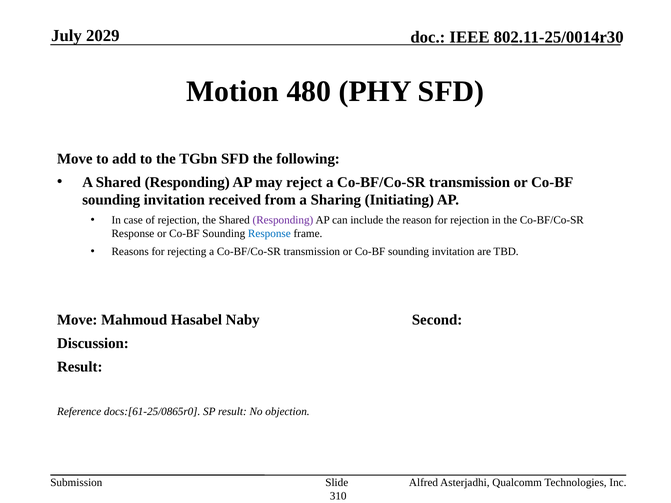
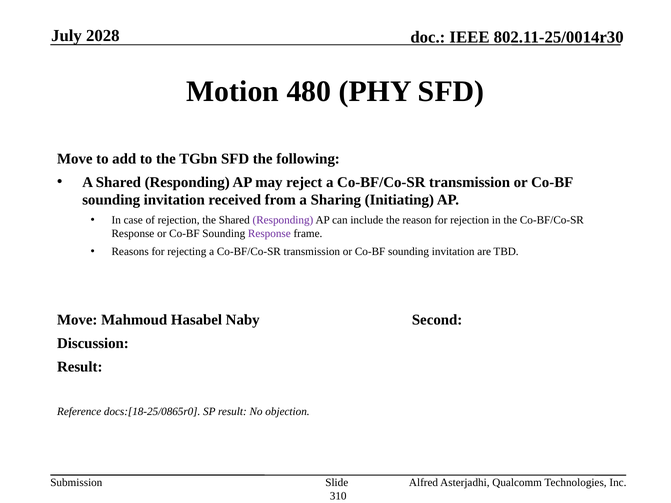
2029: 2029 -> 2028
Response at (269, 234) colour: blue -> purple
docs:[61-25/0865r0: docs:[61-25/0865r0 -> docs:[18-25/0865r0
